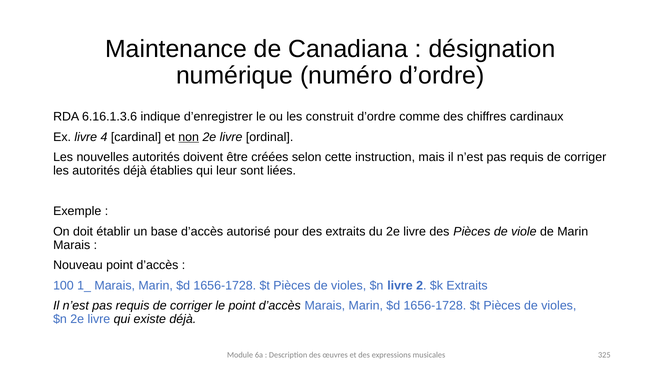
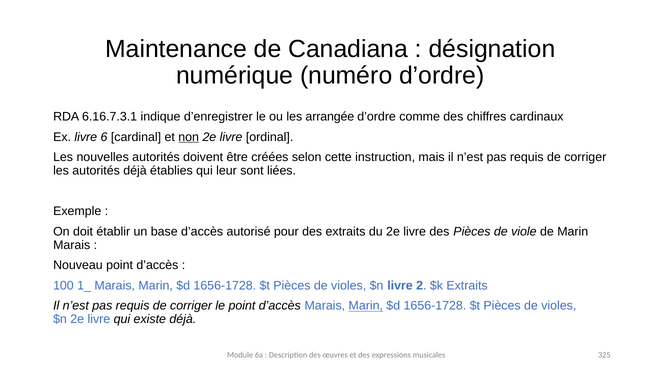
6.16.1.3.6: 6.16.1.3.6 -> 6.16.7.3.1
construit: construit -> arrangée
4: 4 -> 6
Marin at (366, 306) underline: none -> present
